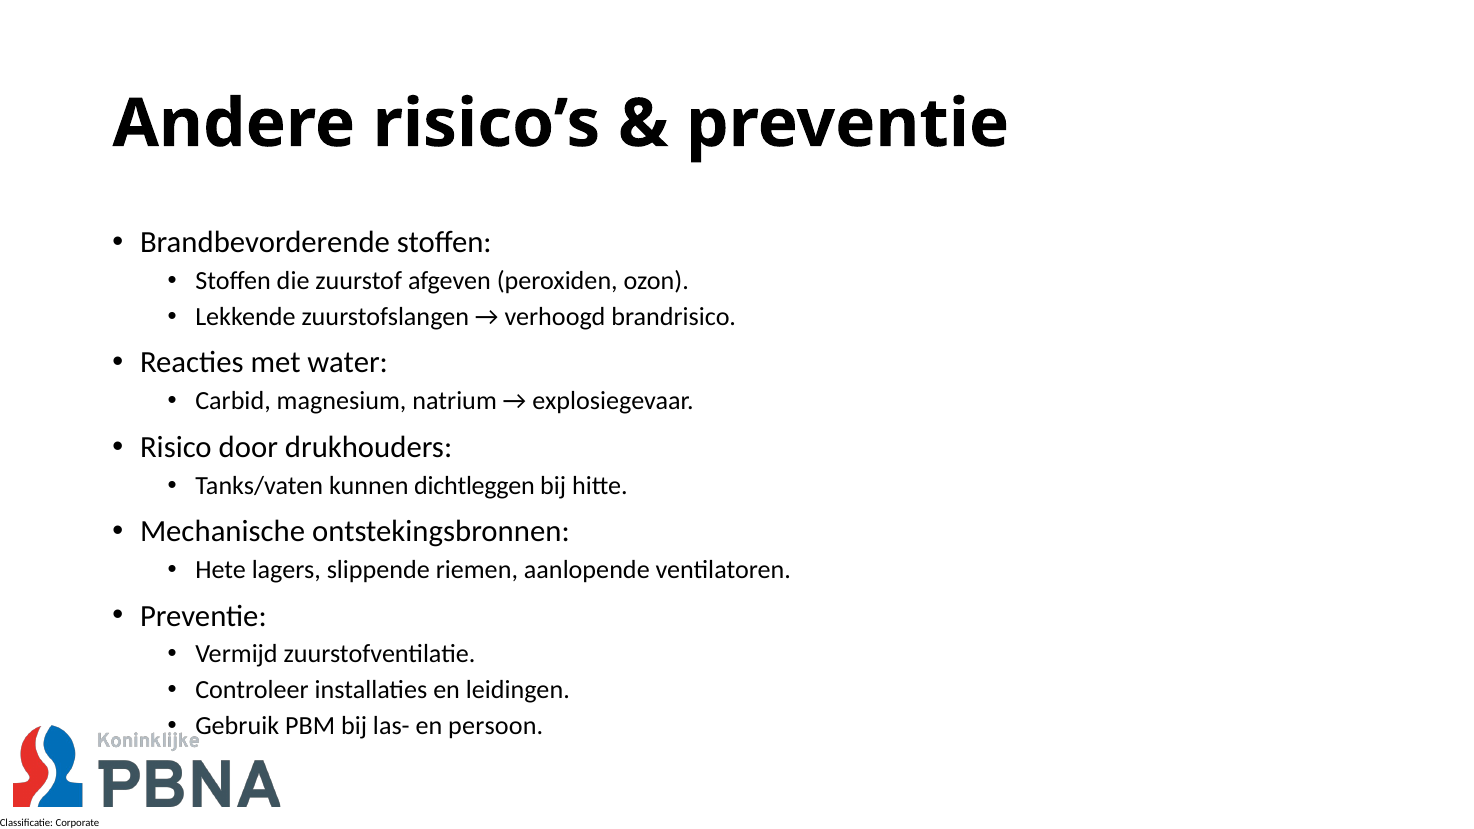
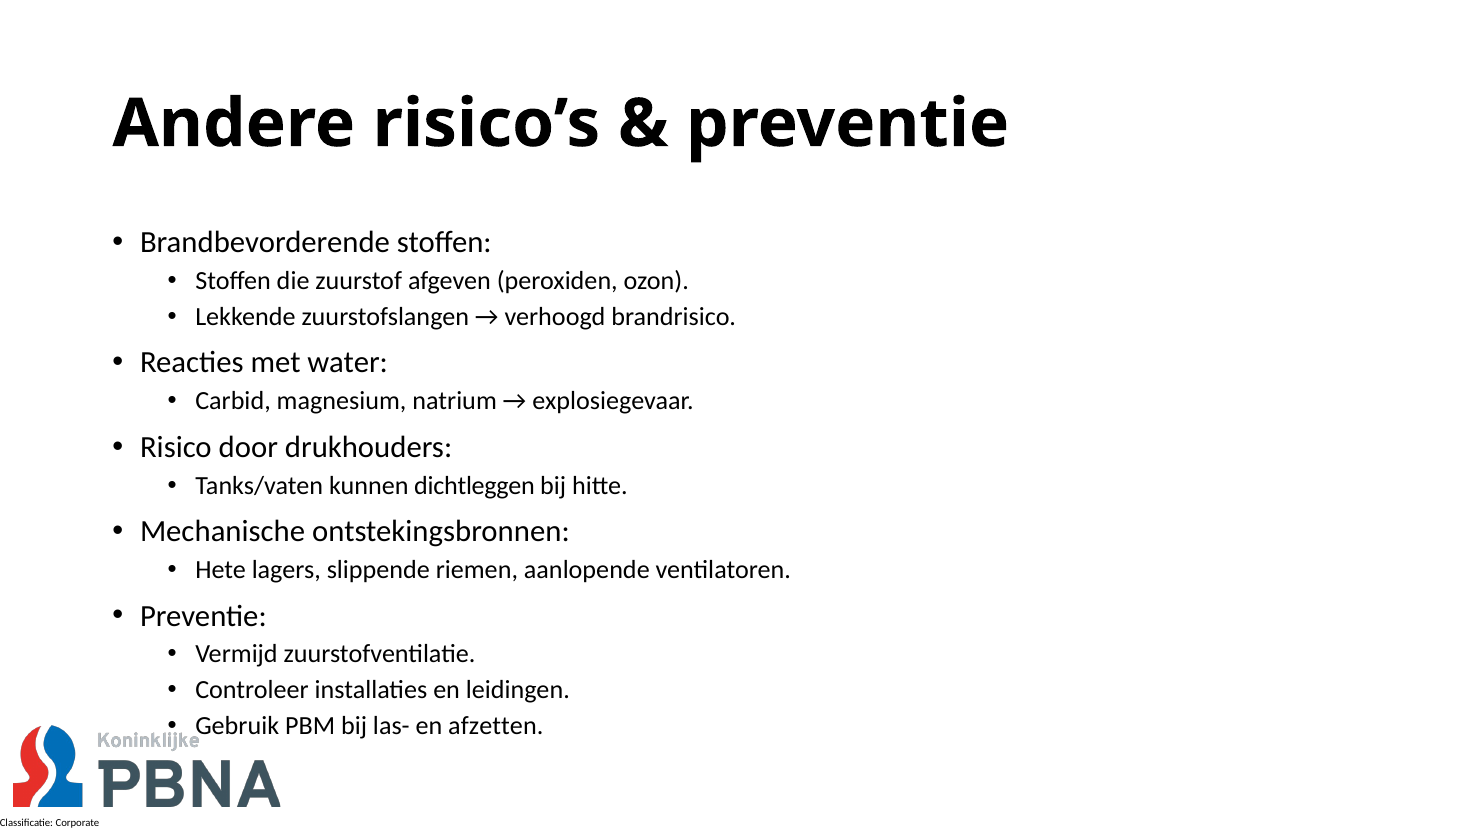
persoon: persoon -> afzetten
